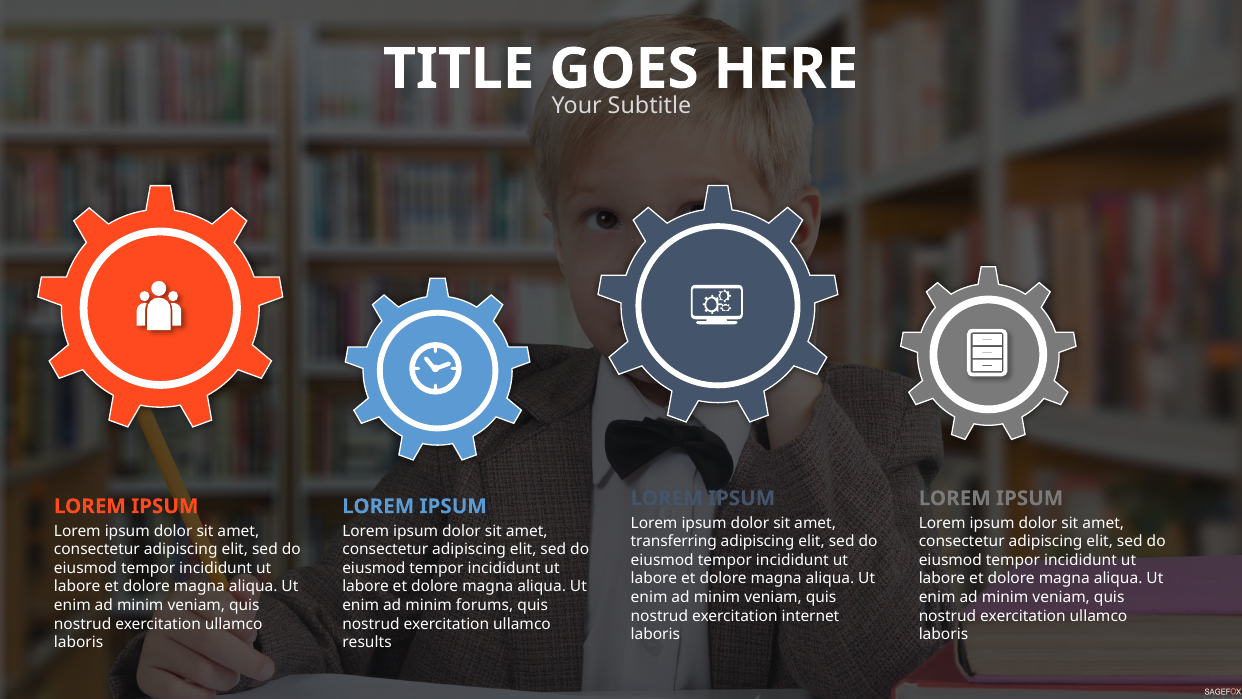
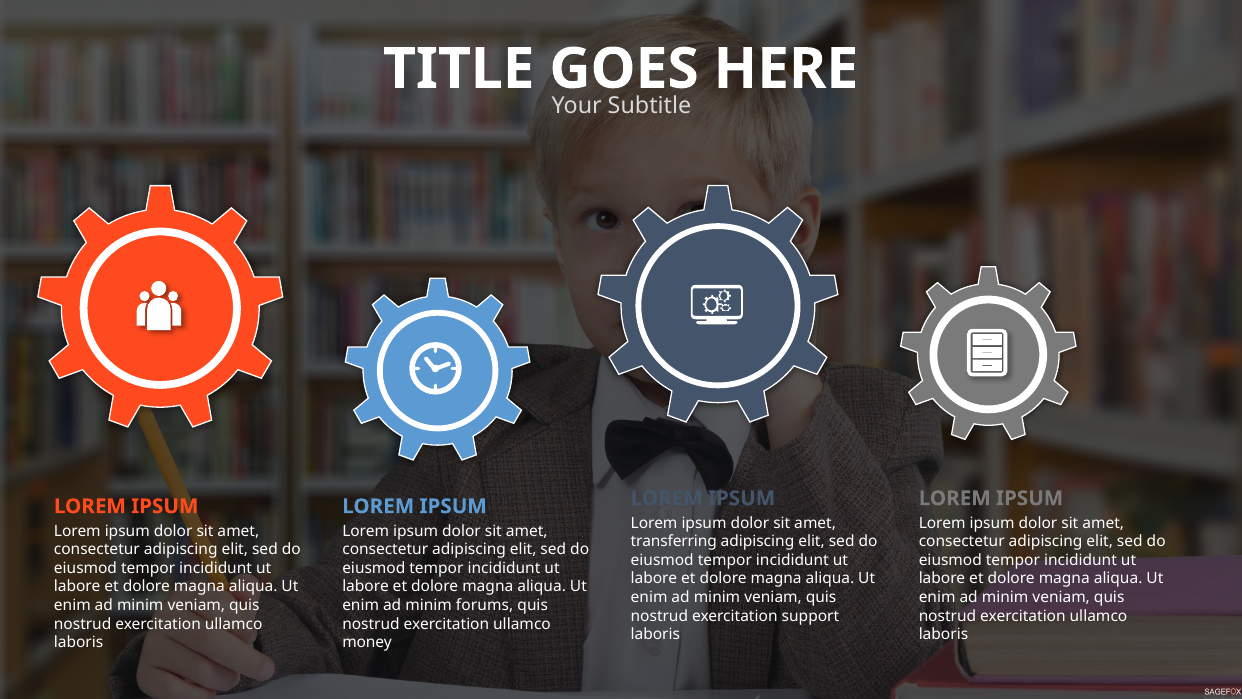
internet: internet -> support
results: results -> money
